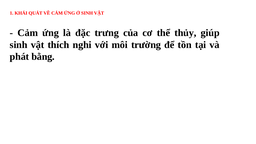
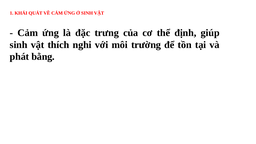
thủy: thủy -> định
